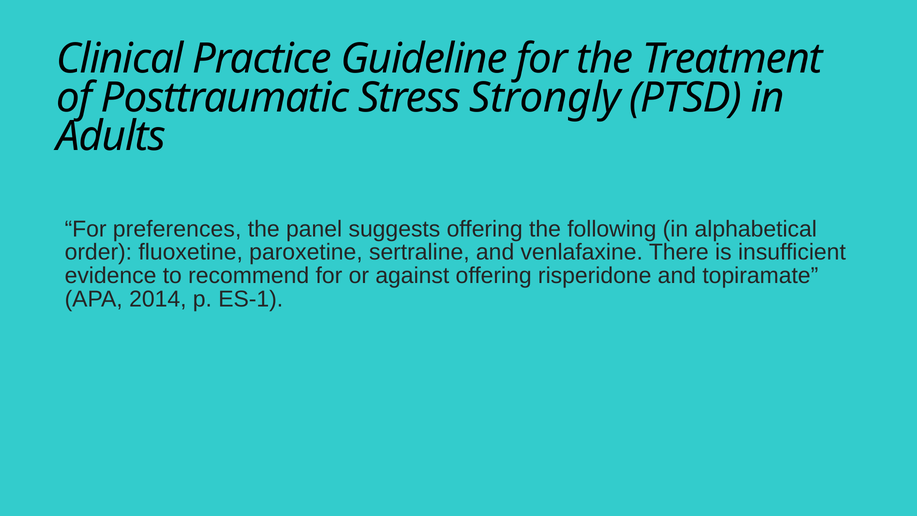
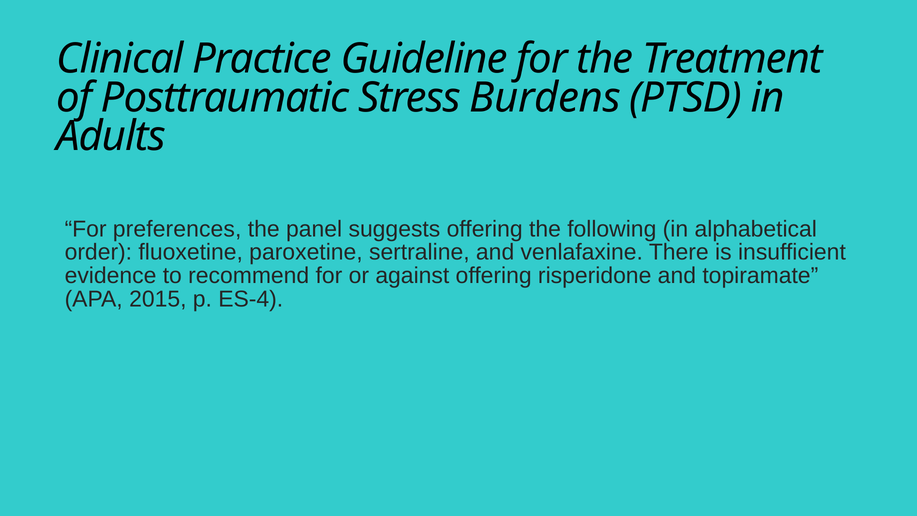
Strongly: Strongly -> Burdens
2014: 2014 -> 2015
ES-1: ES-1 -> ES-4
